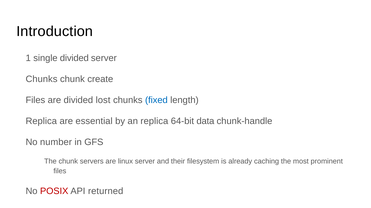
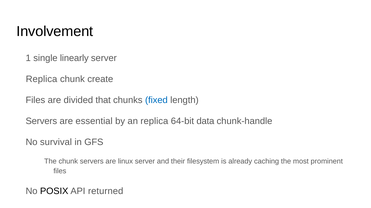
Introduction: Introduction -> Involvement
single divided: divided -> linearly
Chunks at (42, 79): Chunks -> Replica
lost: lost -> that
Replica at (41, 121): Replica -> Servers
number: number -> survival
POSIX colour: red -> black
